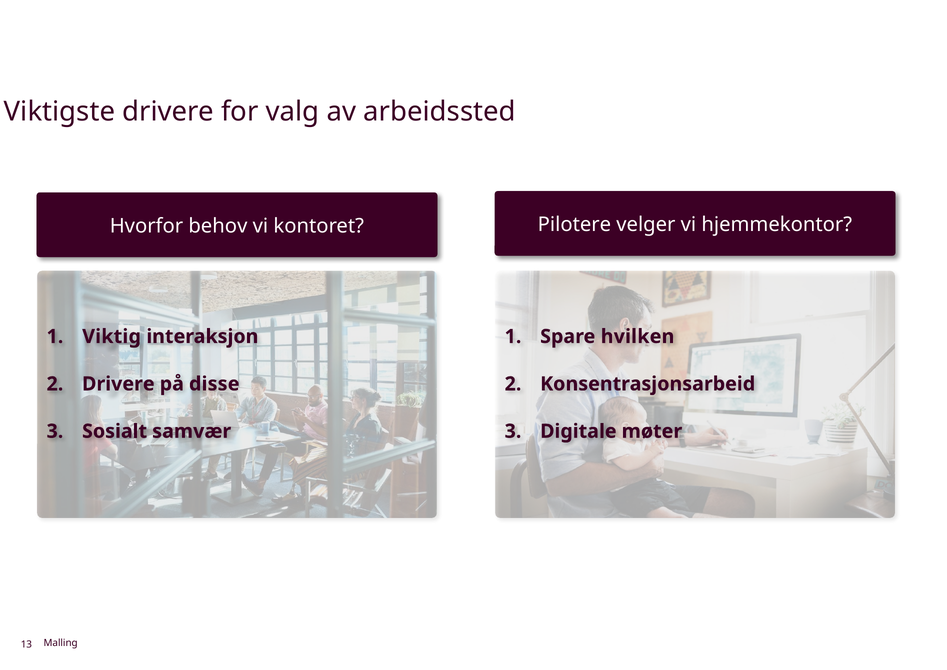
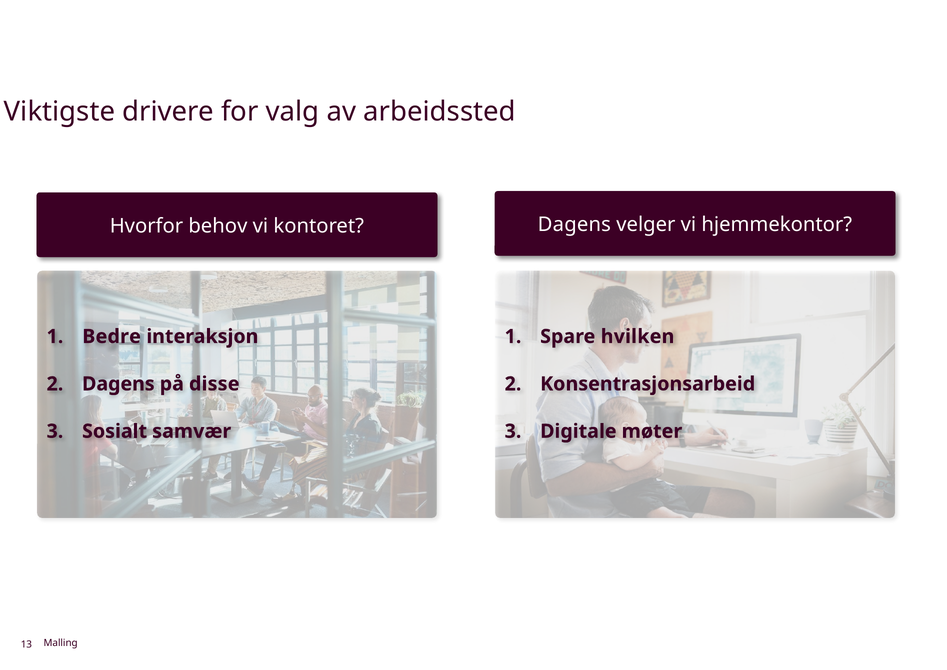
Pilotere at (574, 225): Pilotere -> Dagens
Viktig: Viktig -> Bedre
Drivere at (118, 384): Drivere -> Dagens
